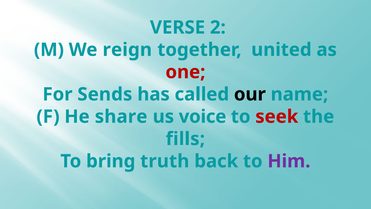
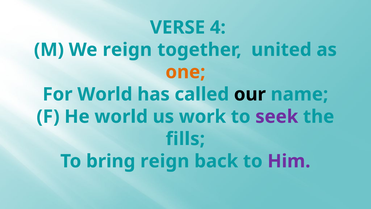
2: 2 -> 4
one colour: red -> orange
For Sends: Sends -> World
He share: share -> world
voice: voice -> work
seek colour: red -> purple
bring truth: truth -> reign
